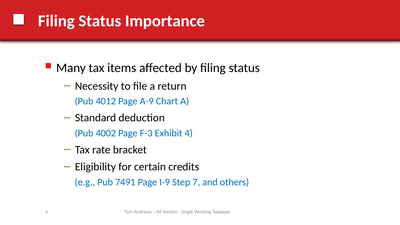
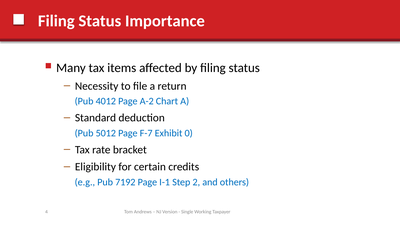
A-9: A-9 -> A-2
4002: 4002 -> 5012
F-3: F-3 -> F-7
Exhibit 4: 4 -> 0
7491: 7491 -> 7192
I-9: I-9 -> I-1
7: 7 -> 2
